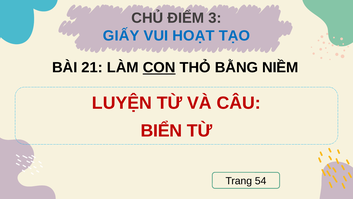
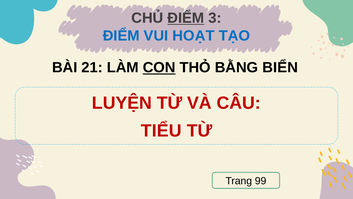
ĐIỂM at (186, 18) underline: none -> present
GIẤY at (121, 36): GIẤY -> ĐIỂM
NIỀM: NIỀM -> BIỂN
BIỂN: BIỂN -> TIỂU
54: 54 -> 99
